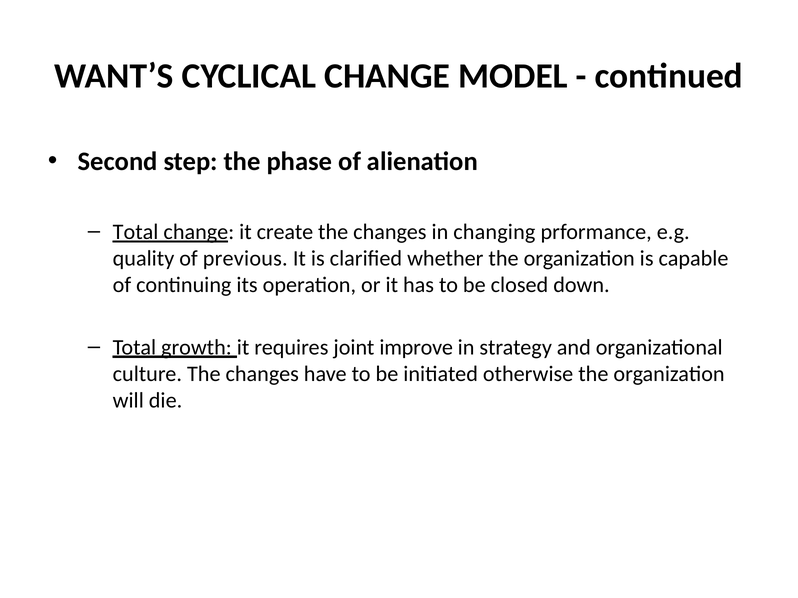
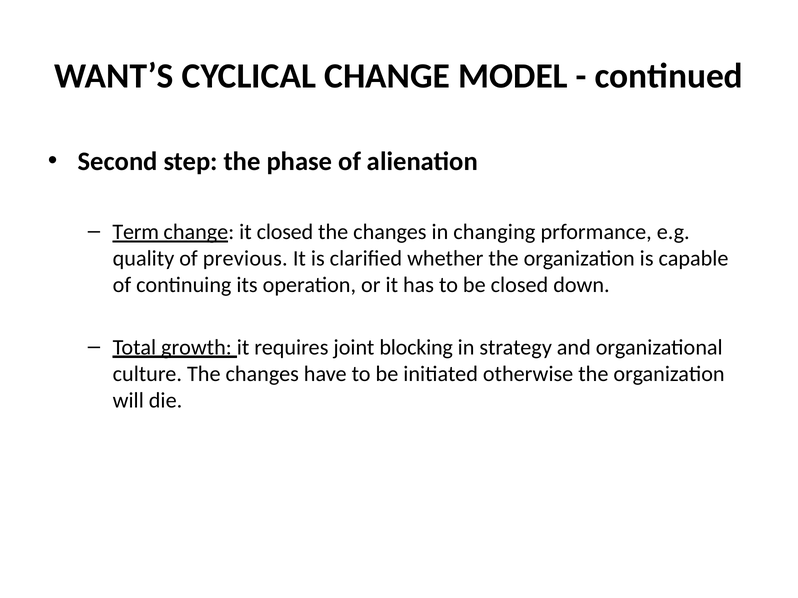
Total at (136, 232): Total -> Term
it create: create -> closed
improve: improve -> blocking
